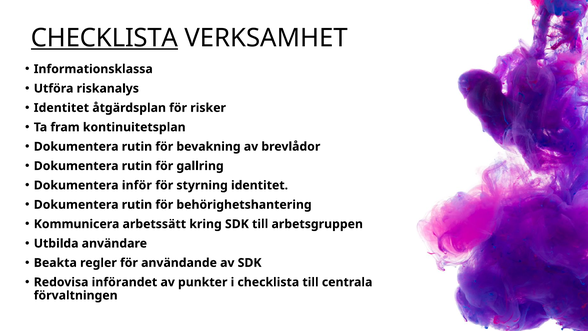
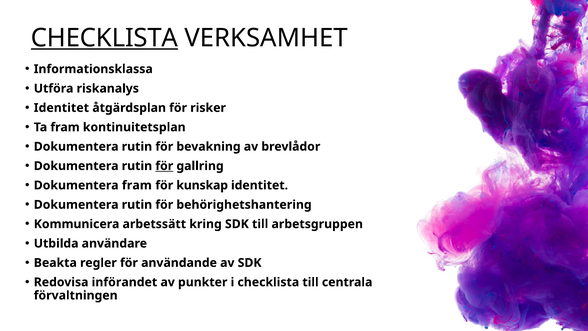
för at (164, 166) underline: none -> present
Dokumentera inför: inför -> fram
styrning: styrning -> kunskap
